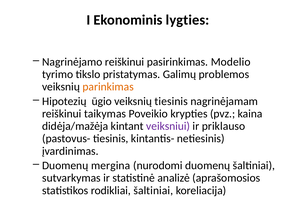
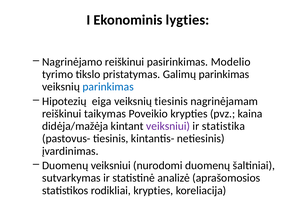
Galimų problemos: problemos -> parinkimas
parinkimas at (108, 87) colour: orange -> blue
ūgio: ūgio -> eiga
priklauso: priklauso -> statistika
Duomenų mergina: mergina -> veiksniui
rodikliai šaltiniai: šaltiniai -> krypties
